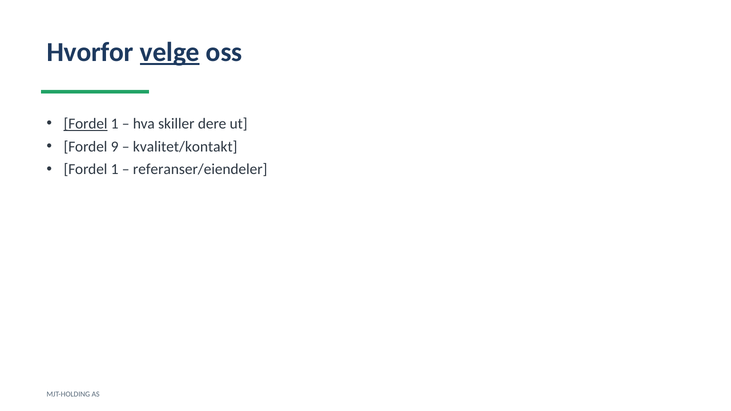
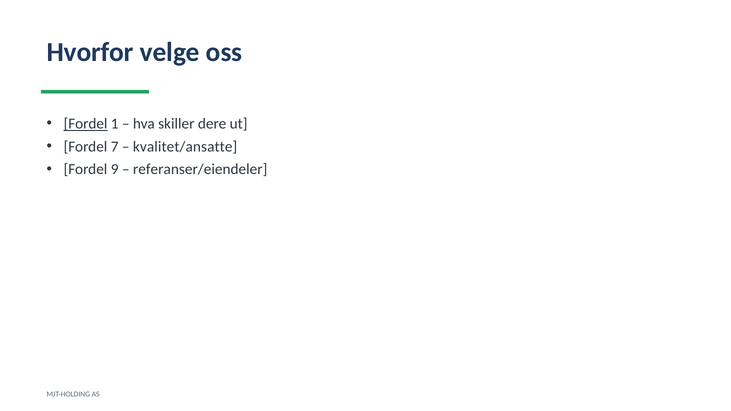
velge underline: present -> none
9: 9 -> 7
kvalitet/kontakt: kvalitet/kontakt -> kvalitet/ansatte
1 at (115, 170): 1 -> 9
